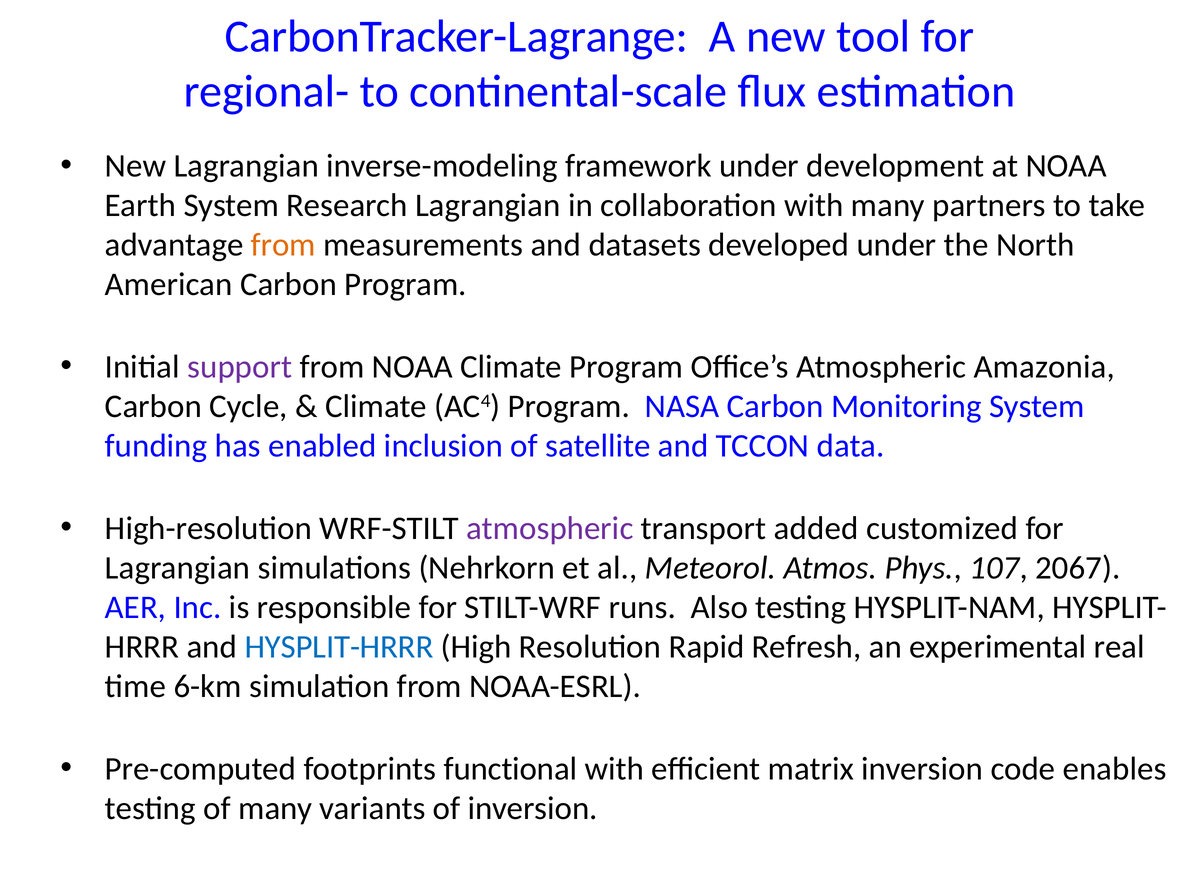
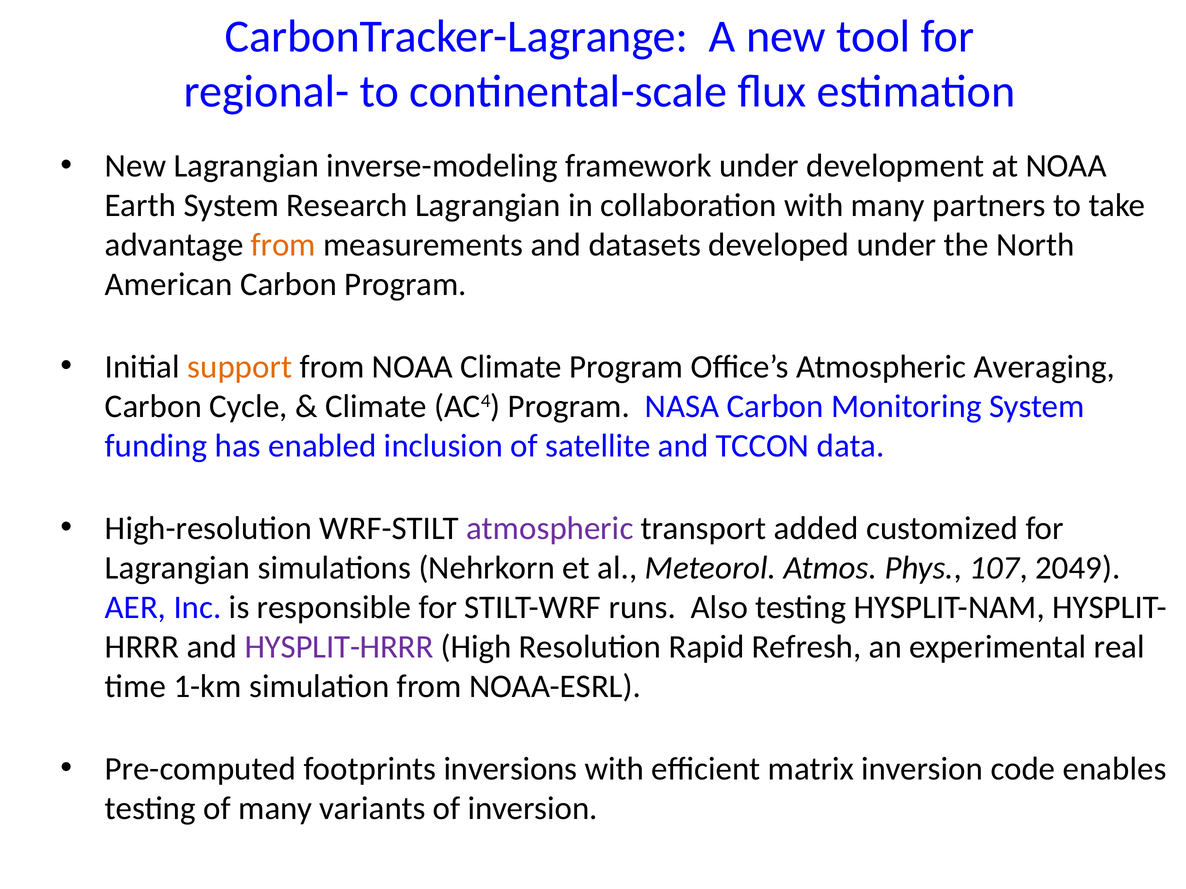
support colour: purple -> orange
Amazonia: Amazonia -> Averaging
2067: 2067 -> 2049
HYSPLIT-HRRR colour: blue -> purple
6-km: 6-km -> 1-km
functional: functional -> inversions
